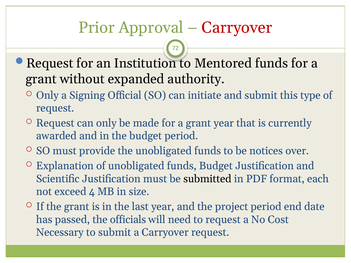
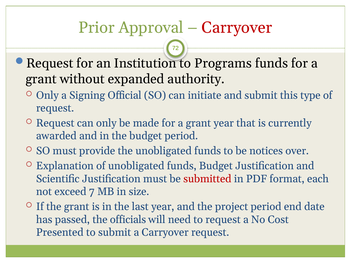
Mentored: Mentored -> Programs
submitted colour: black -> red
4: 4 -> 7
Necessary: Necessary -> Presented
